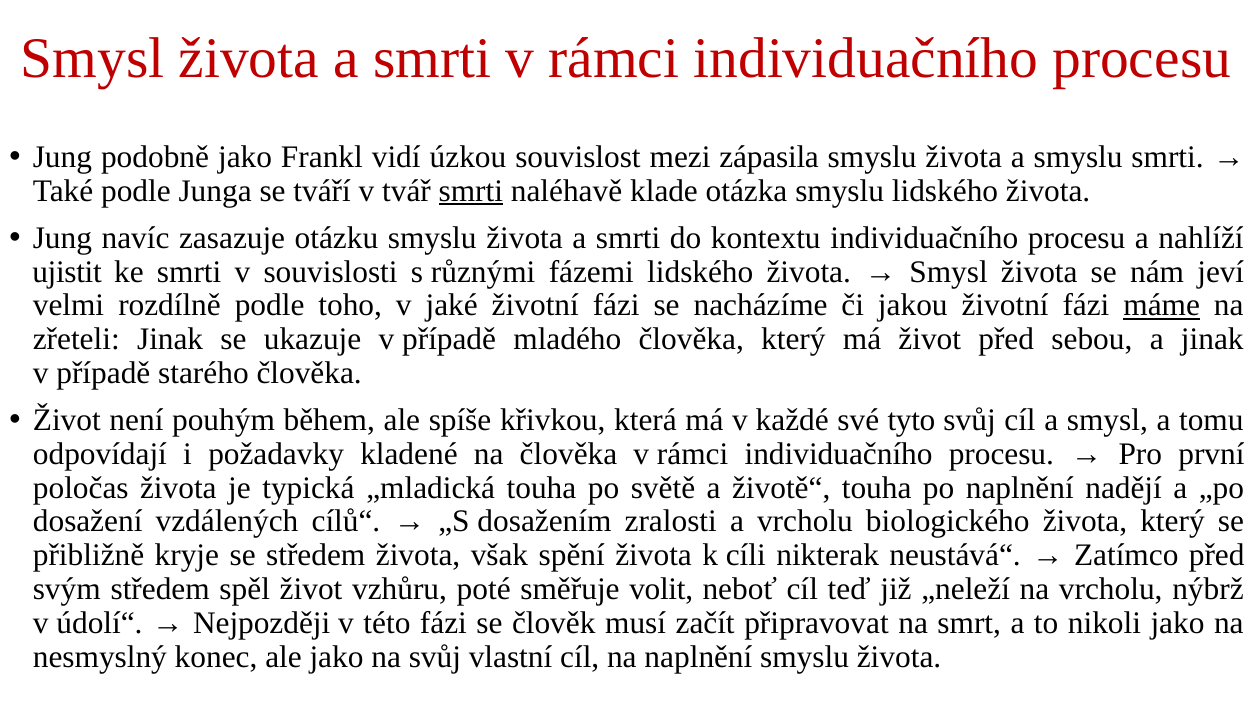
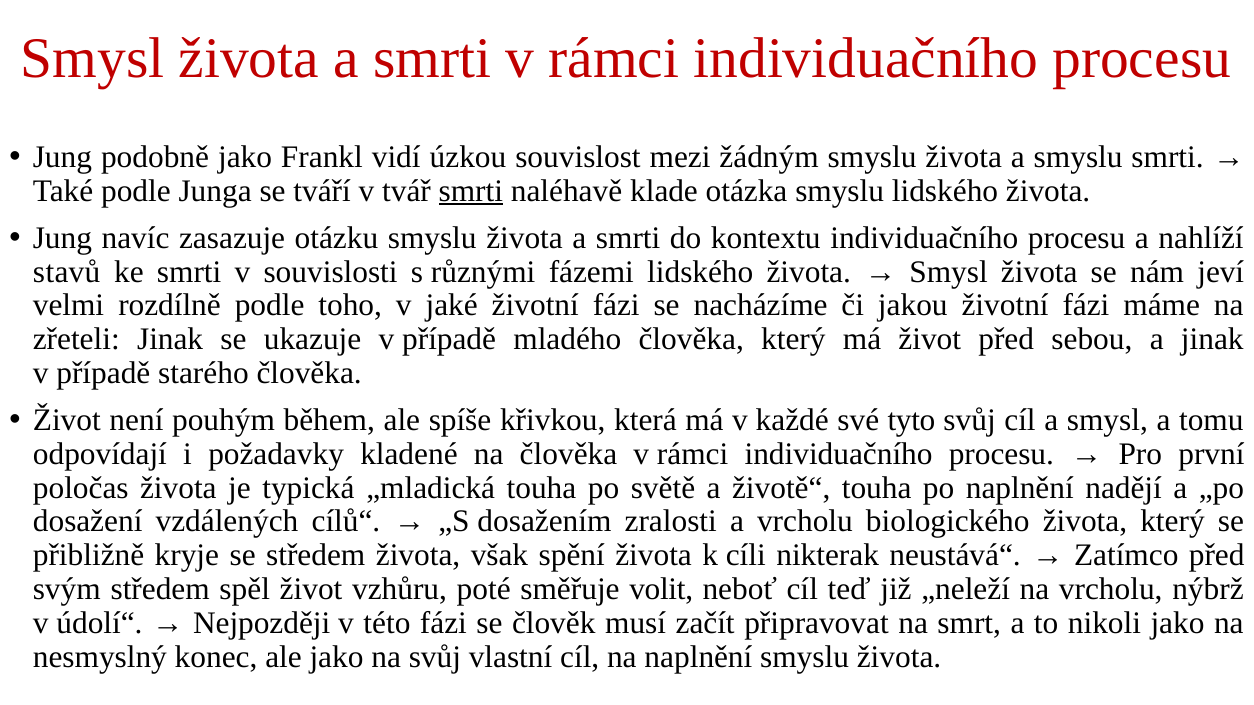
zápasila: zápasila -> žádným
ujistit: ujistit -> stavů
máme underline: present -> none
